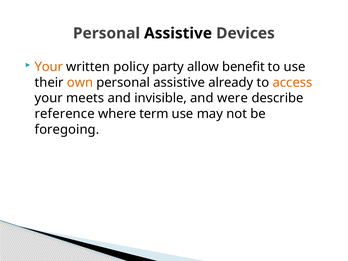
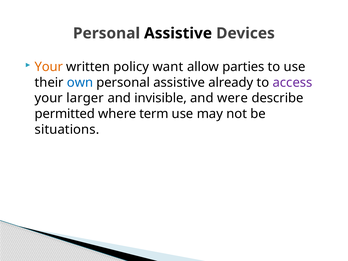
party: party -> want
benefit: benefit -> parties
own colour: orange -> blue
access colour: orange -> purple
meets: meets -> larger
reference: reference -> permitted
foregoing: foregoing -> situations
